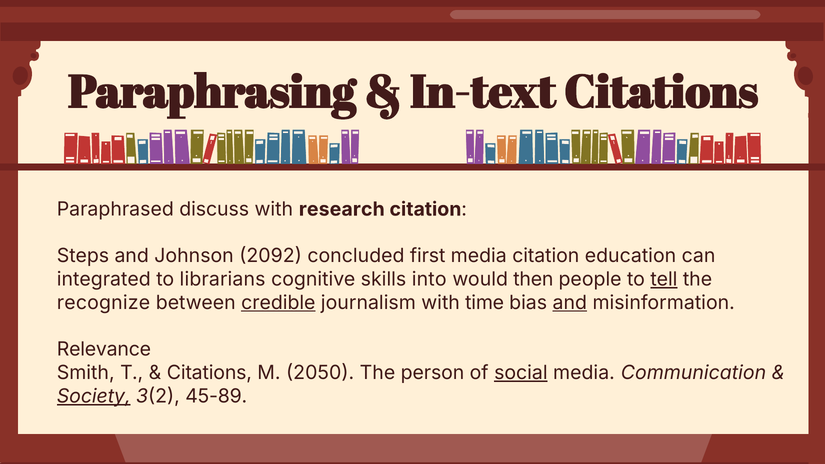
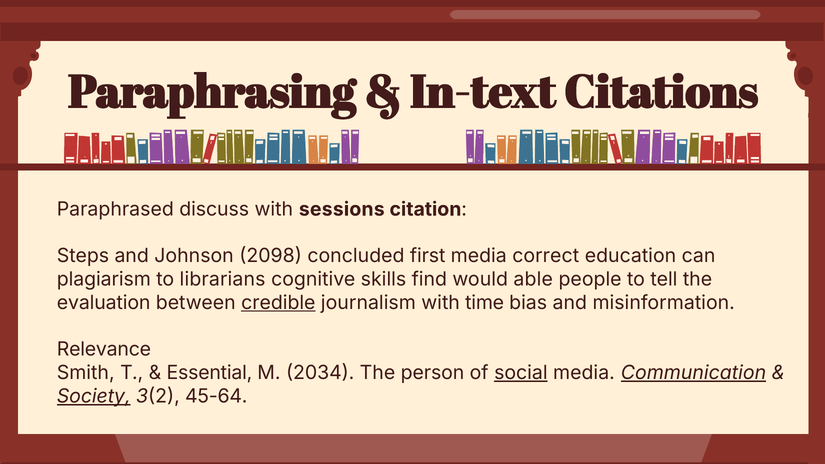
research: research -> sessions
2092: 2092 -> 2098
media citation: citation -> correct
integrated: integrated -> plagiarism
into: into -> find
then: then -> able
tell underline: present -> none
recognize: recognize -> evaluation
and at (570, 303) underline: present -> none
Citations at (209, 373): Citations -> Essential
2050: 2050 -> 2034
Communication underline: none -> present
45-89: 45-89 -> 45-64
